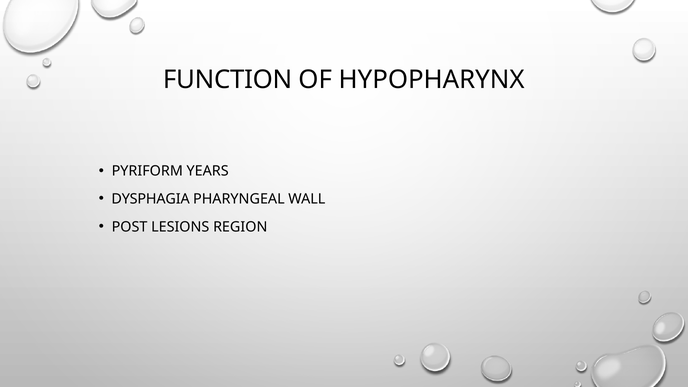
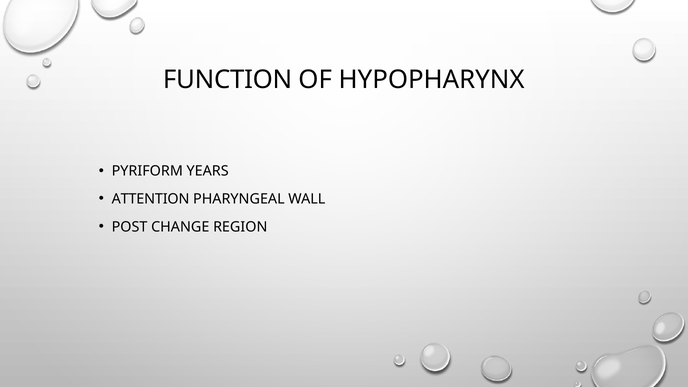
DYSPHAGIA: DYSPHAGIA -> ATTENTION
LESIONS: LESIONS -> CHANGE
